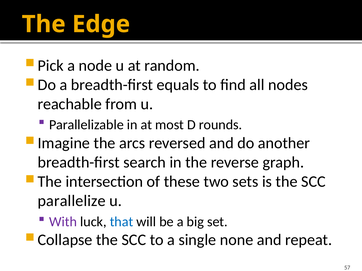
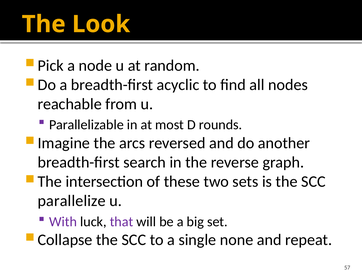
Edge: Edge -> Look
equals: equals -> acyclic
that colour: blue -> purple
